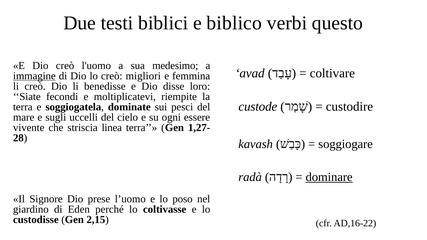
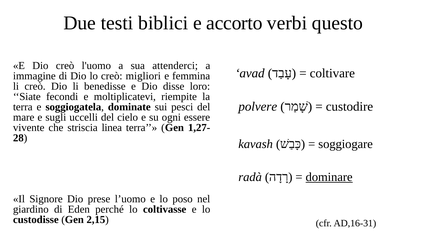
biblico: biblico -> accorto
medesimo: medesimo -> attenderci
immagine underline: present -> none
custode: custode -> polvere
AD,16-22: AD,16-22 -> AD,16-31
